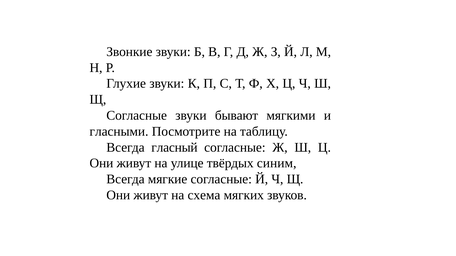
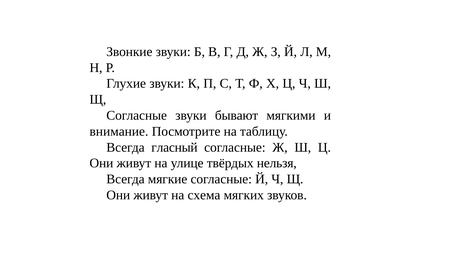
гласными: гласными -> внимание
синим: синим -> нельзя
